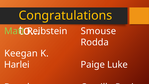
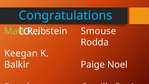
Congratulations colour: yellow -> light blue
Harlei: Harlei -> Balkir
Luke: Luke -> Noel
